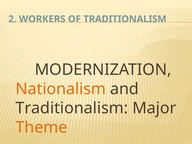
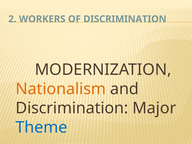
OF TRADITIONALISM: TRADITIONALISM -> DISCRIMINATION
Traditionalism at (72, 108): Traditionalism -> Discrimination
Theme colour: orange -> blue
